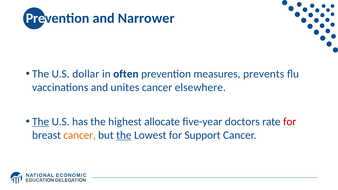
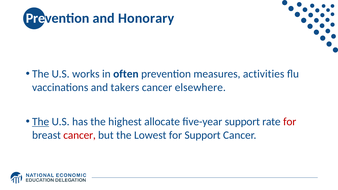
Narrower: Narrower -> Honorary
dollar: dollar -> works
prevents: prevents -> activities
unites: unites -> takers
five-year doctors: doctors -> support
cancer at (80, 135) colour: orange -> red
the at (124, 135) underline: present -> none
